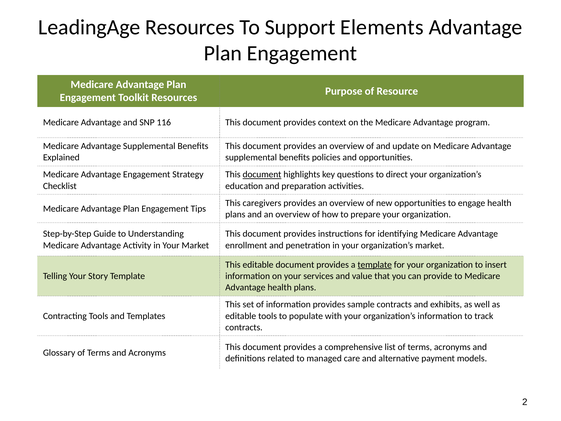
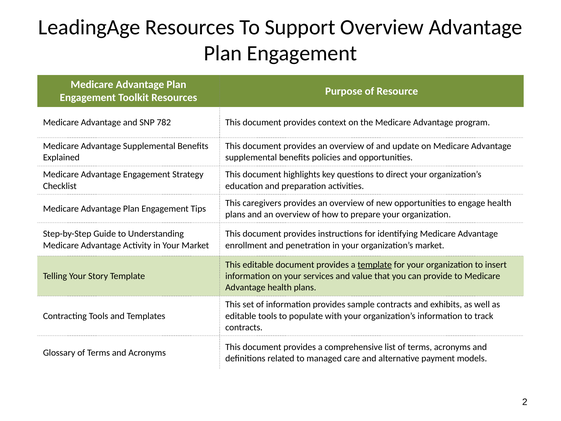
Support Elements: Elements -> Overview
116: 116 -> 782
document at (262, 174) underline: present -> none
